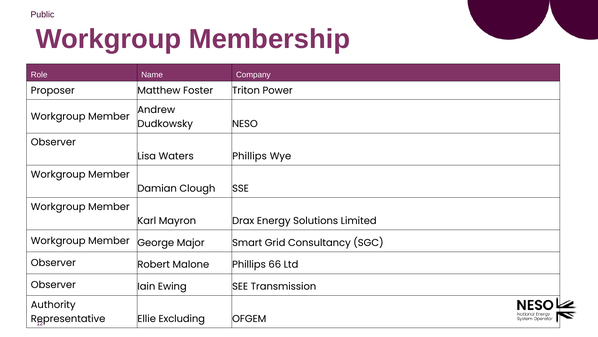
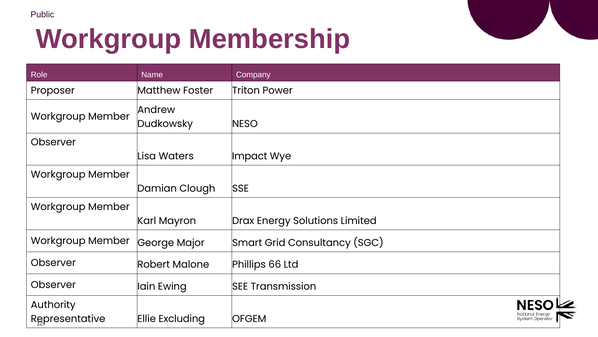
Waters Phillips: Phillips -> Impact
